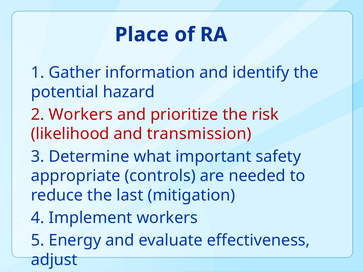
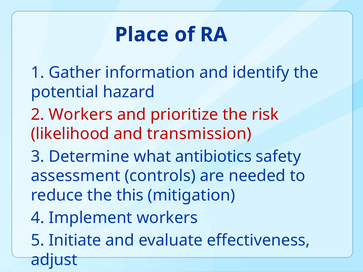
important: important -> antibiotics
appropriate: appropriate -> assessment
last: last -> this
Energy: Energy -> Initiate
